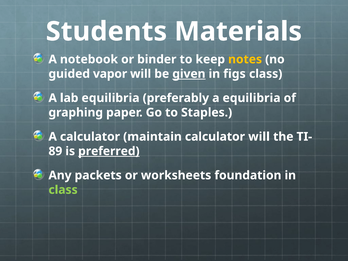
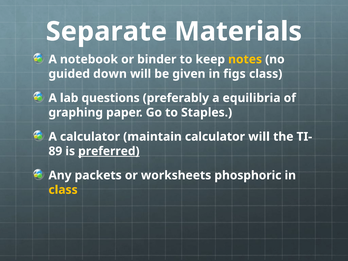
Students: Students -> Separate
vapor: vapor -> down
given underline: present -> none
lab equilibria: equilibria -> questions
foundation: foundation -> phosphoric
class at (63, 190) colour: light green -> yellow
